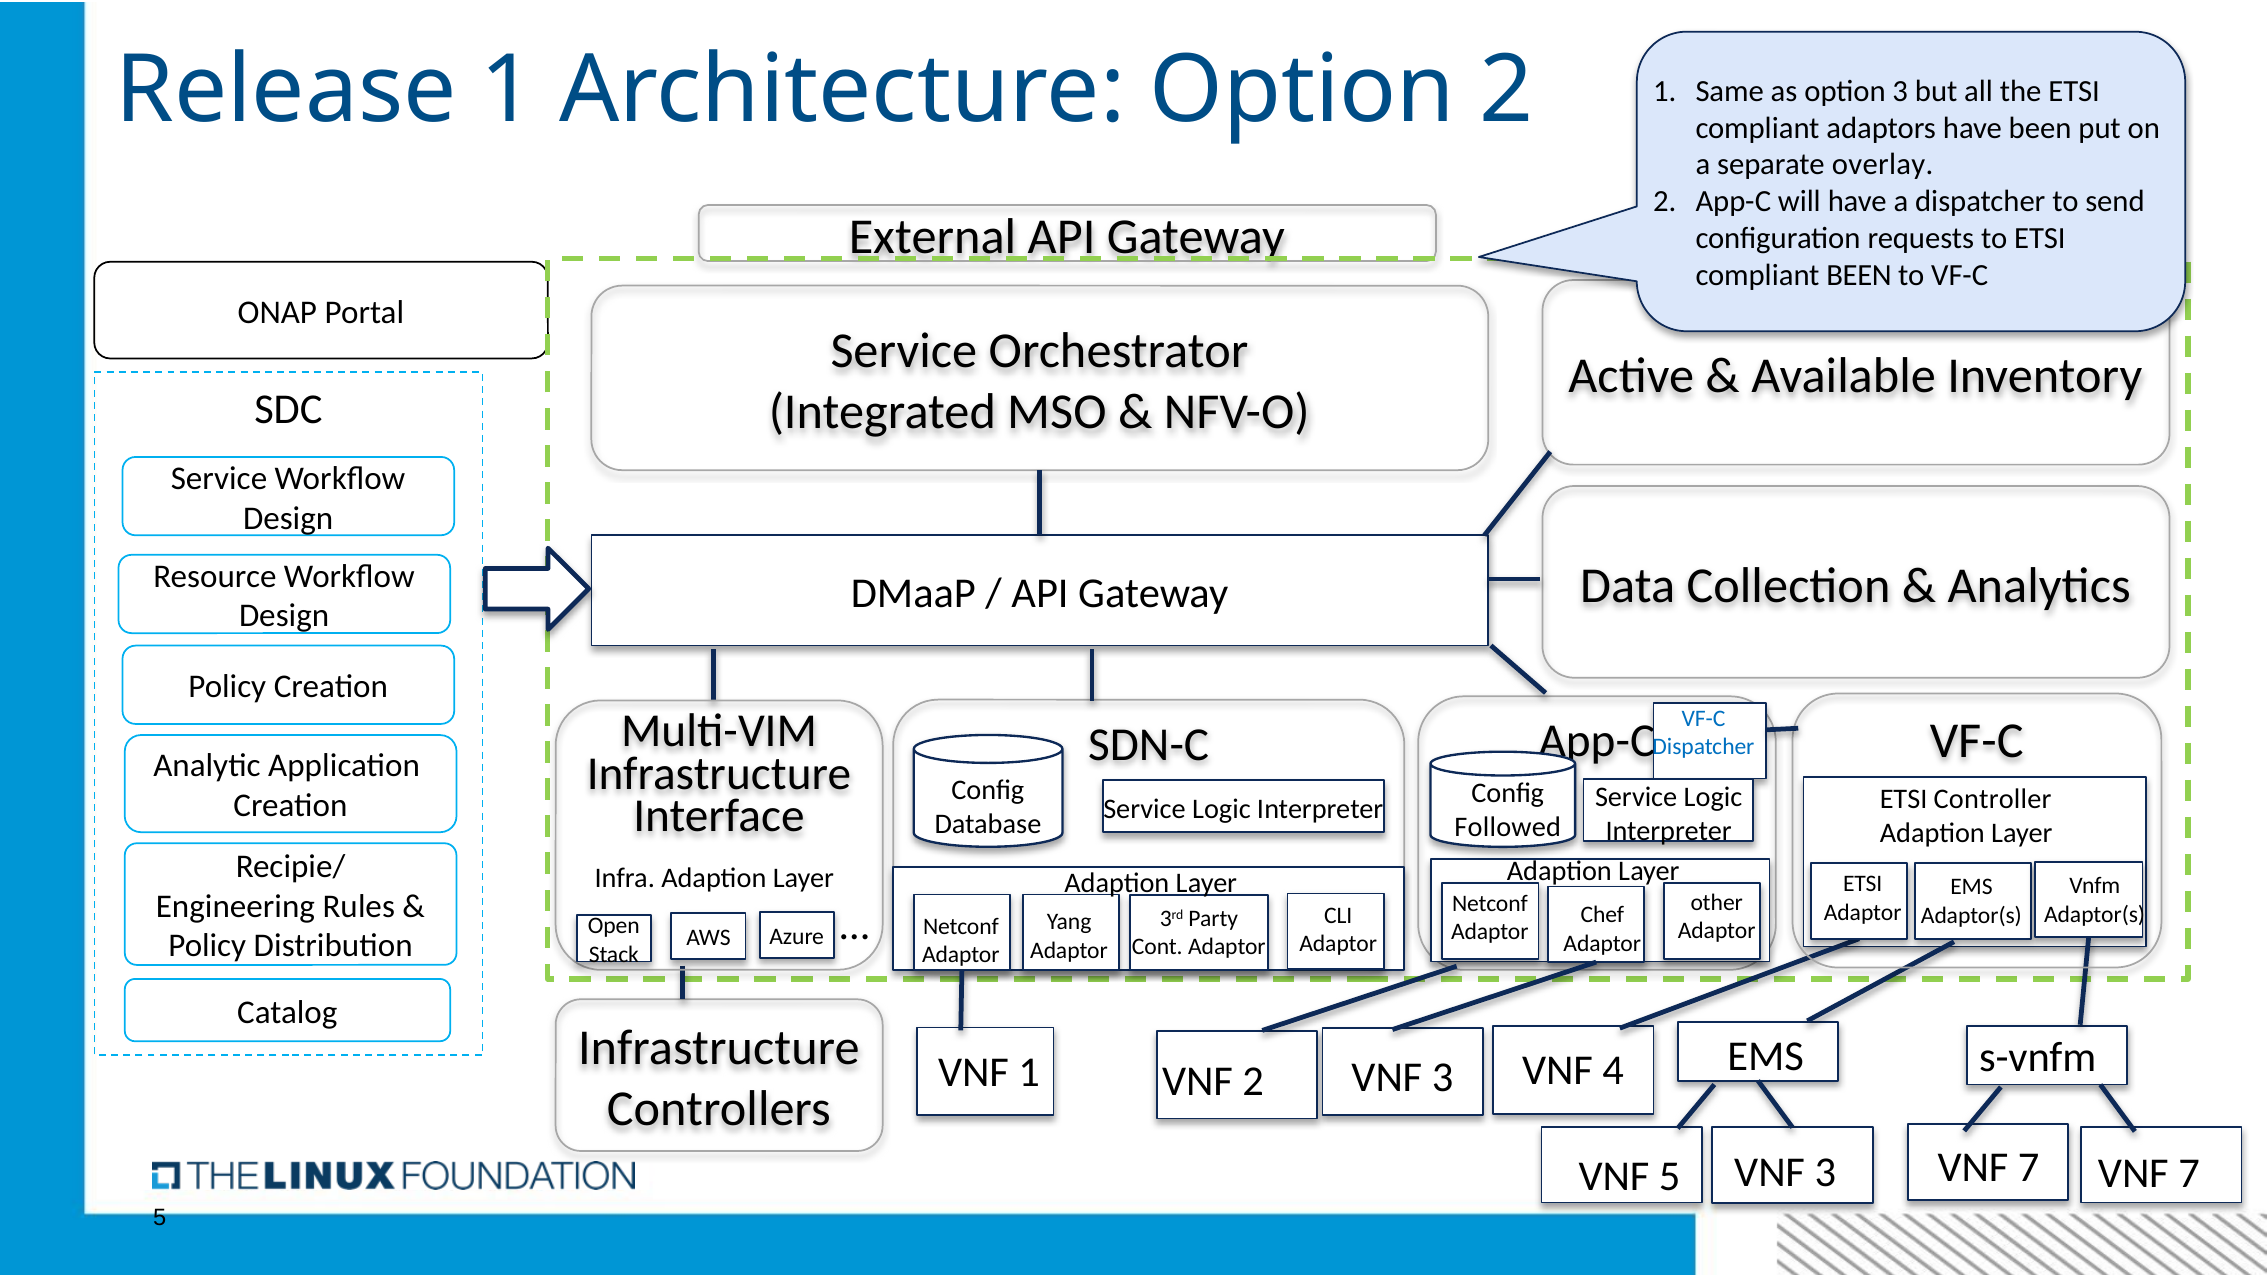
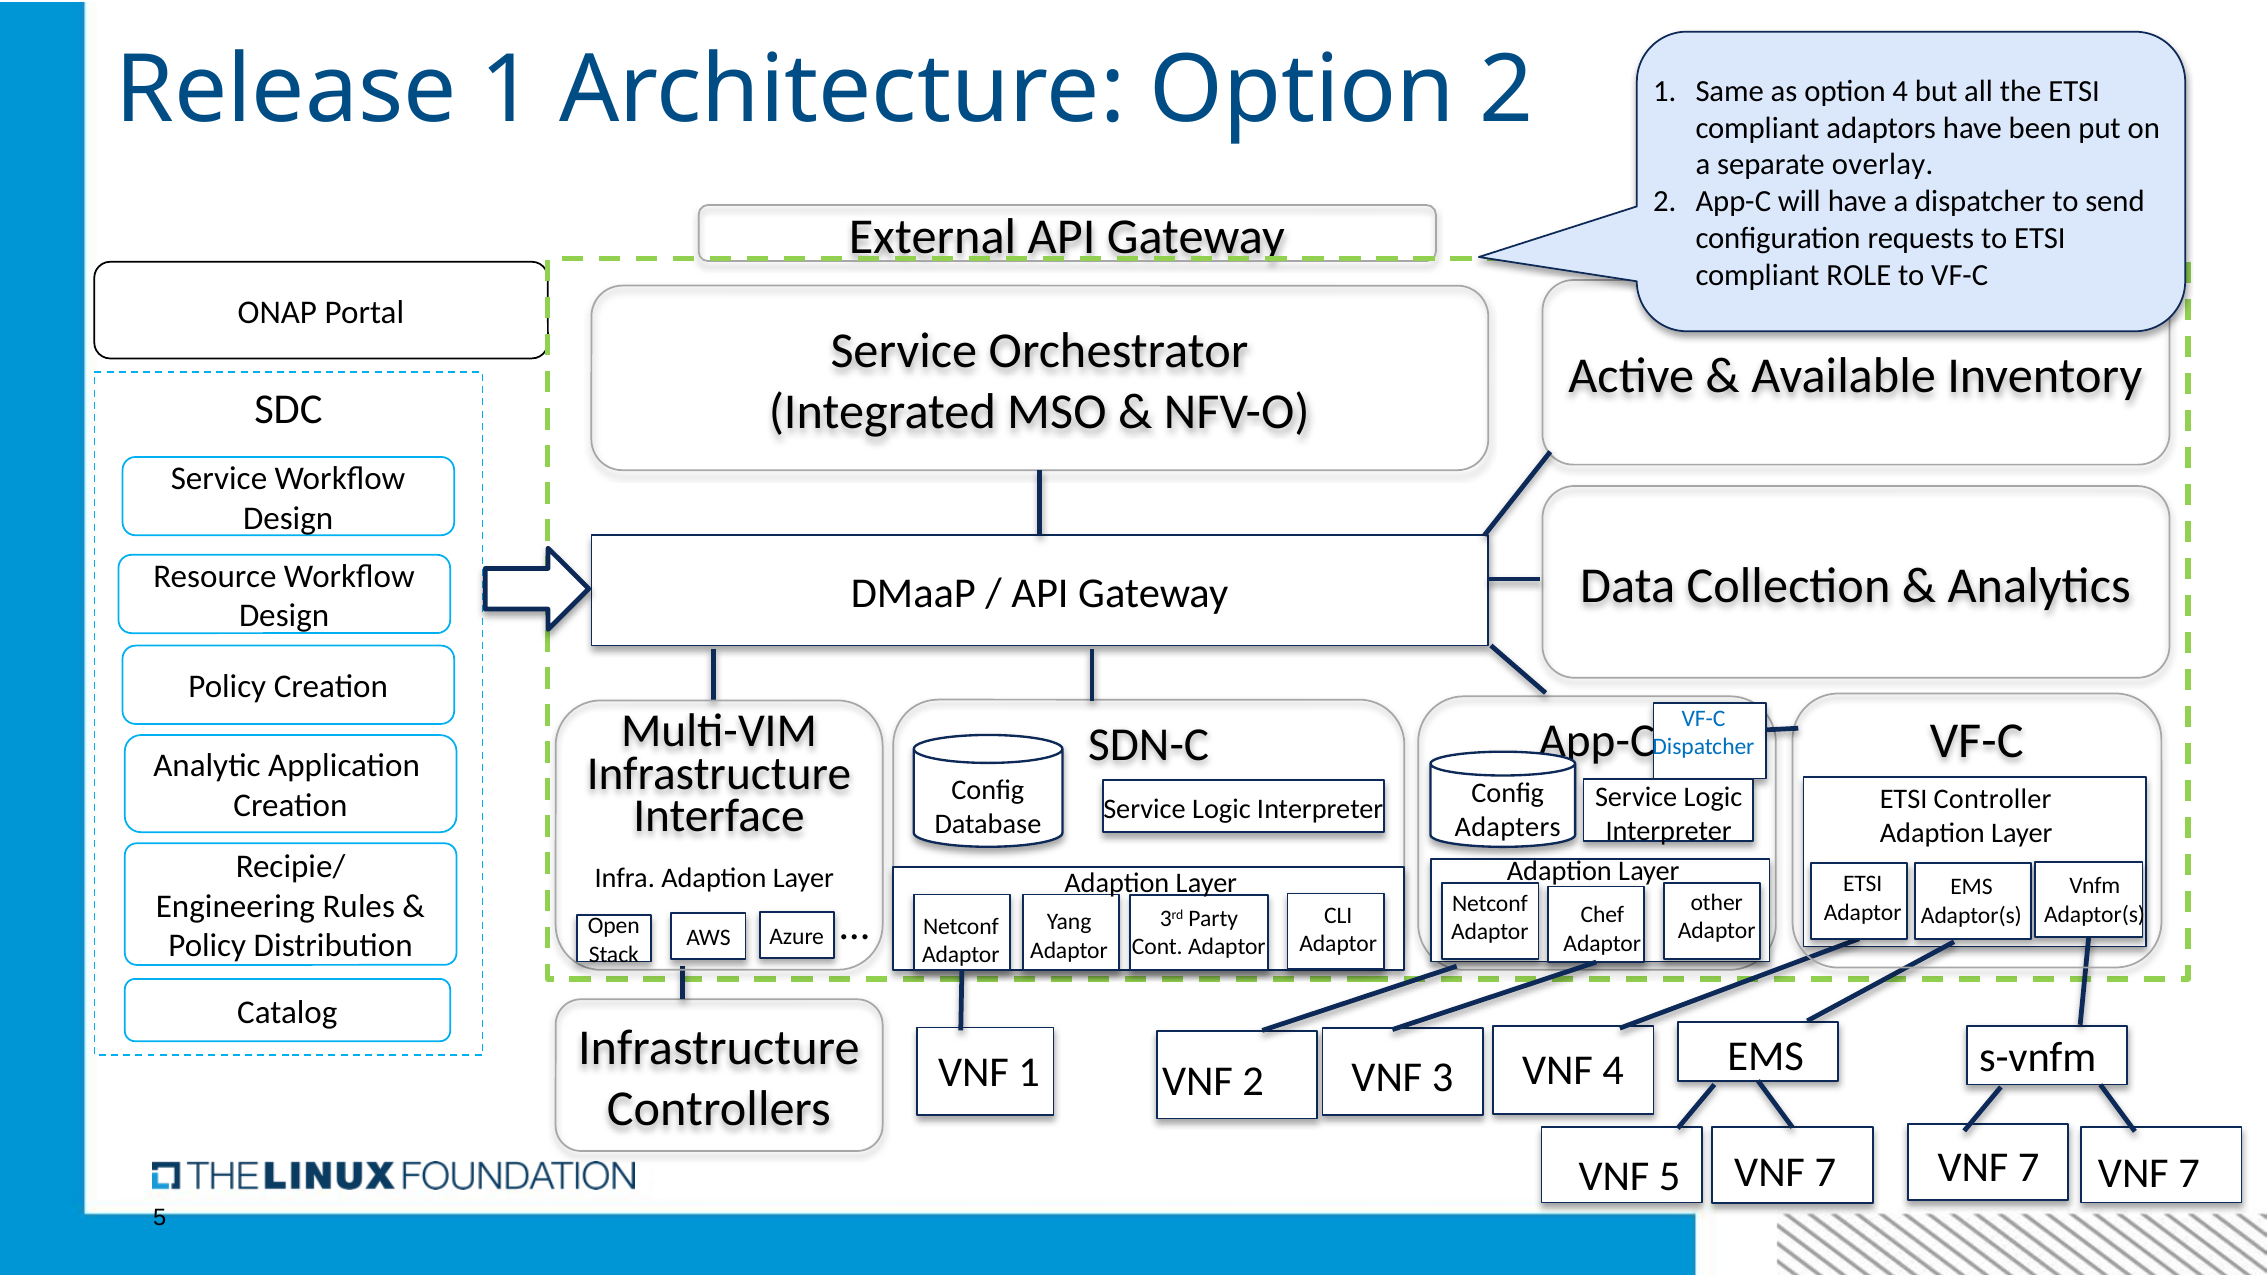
option 3: 3 -> 4
compliant BEEN: BEEN -> ROLE
Followed: Followed -> Adapters
3 at (1825, 1173): 3 -> 7
